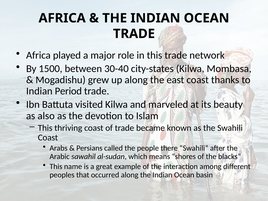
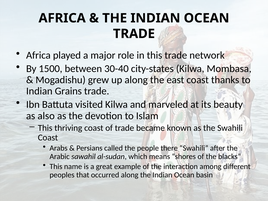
Period: Period -> Grains
